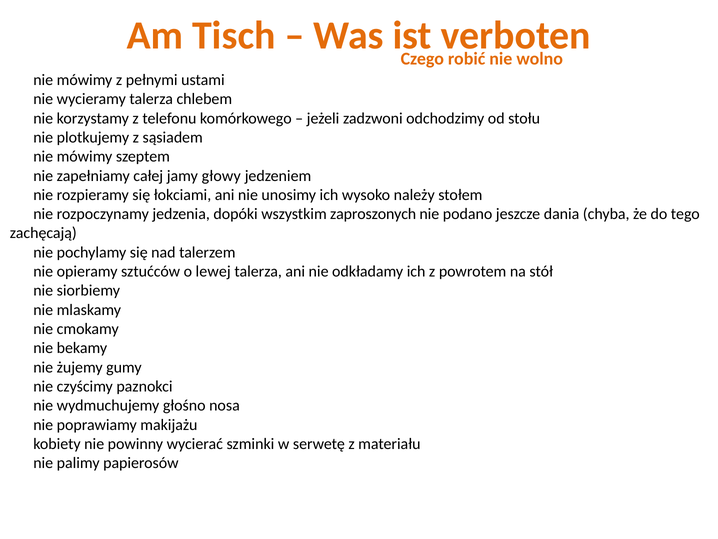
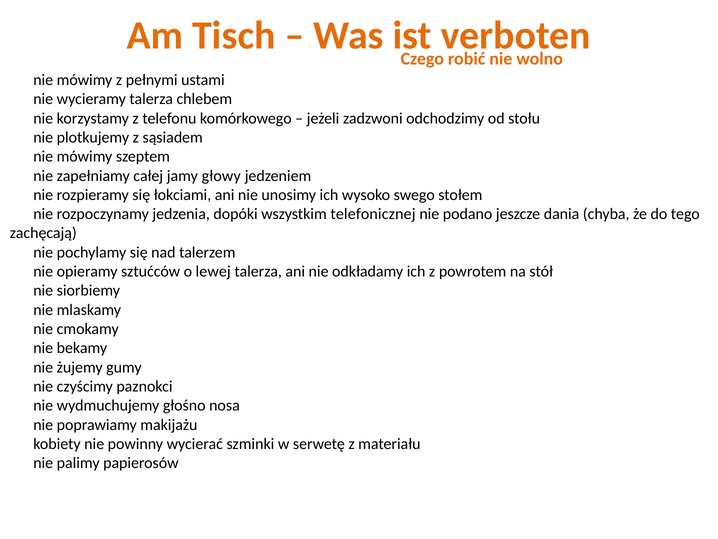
należy: należy -> swego
zaproszonych: zaproszonych -> telefonicznej
